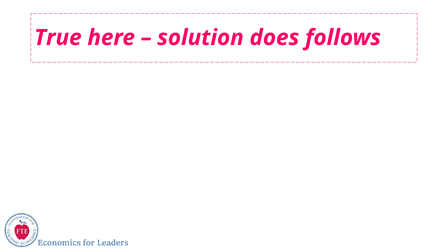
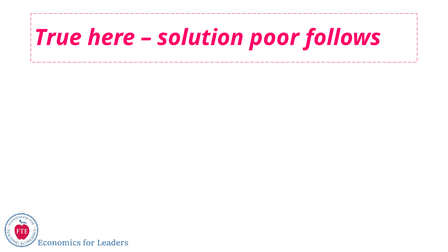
does: does -> poor
